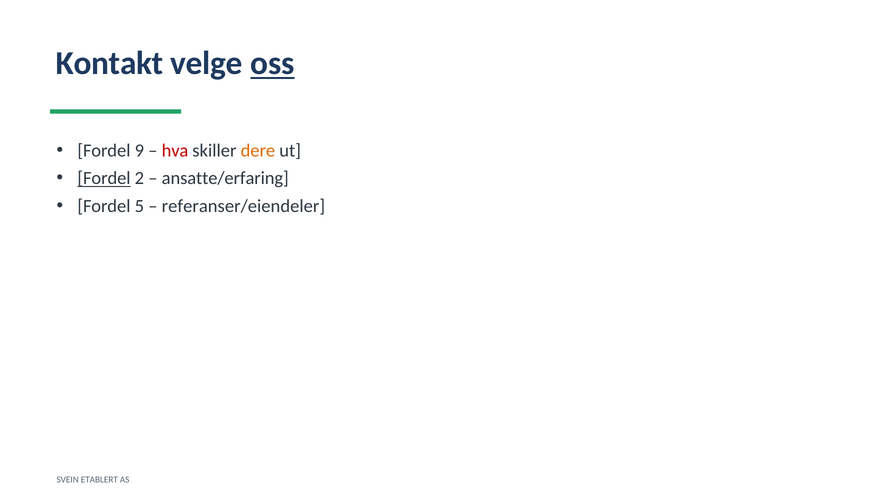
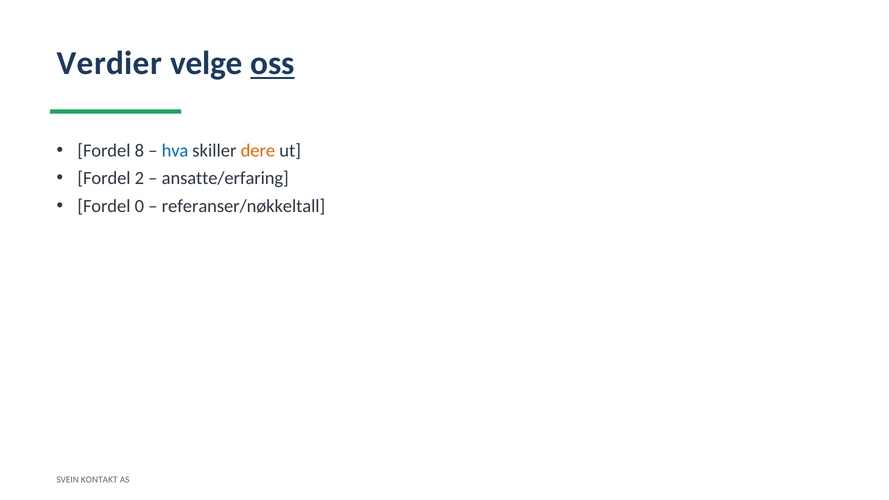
Kontakt: Kontakt -> Verdier
9: 9 -> 8
hva colour: red -> blue
Fordel at (104, 178) underline: present -> none
5: 5 -> 0
referanser/eiendeler: referanser/eiendeler -> referanser/nøkkeltall
ETABLERT: ETABLERT -> KONTAKT
